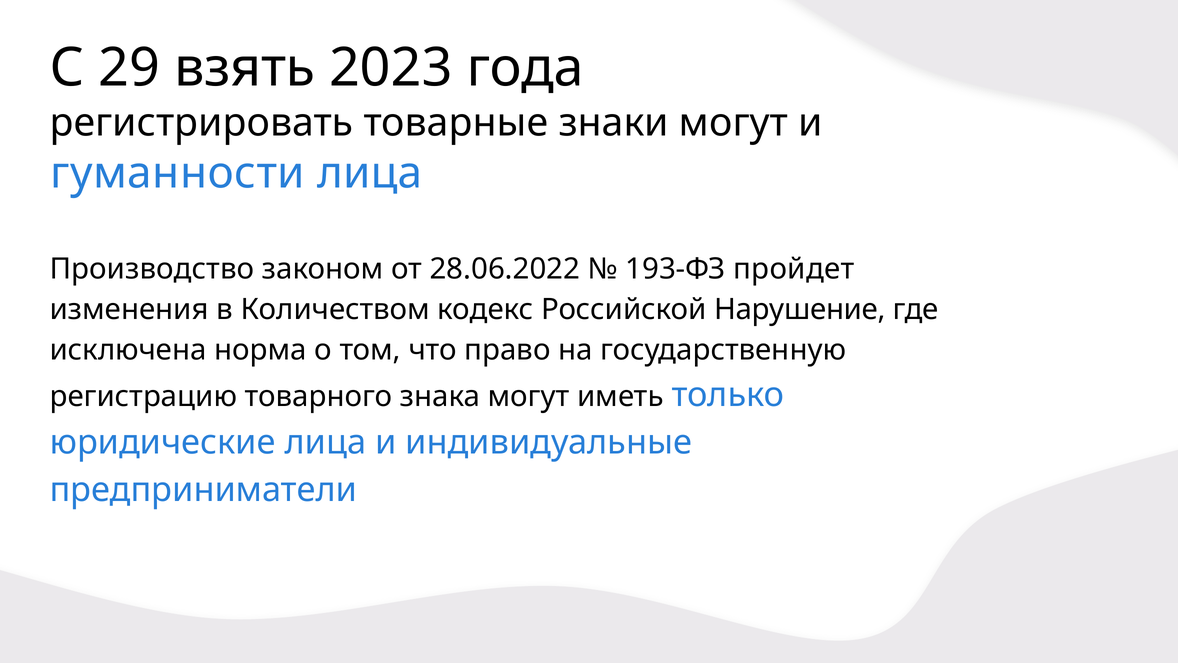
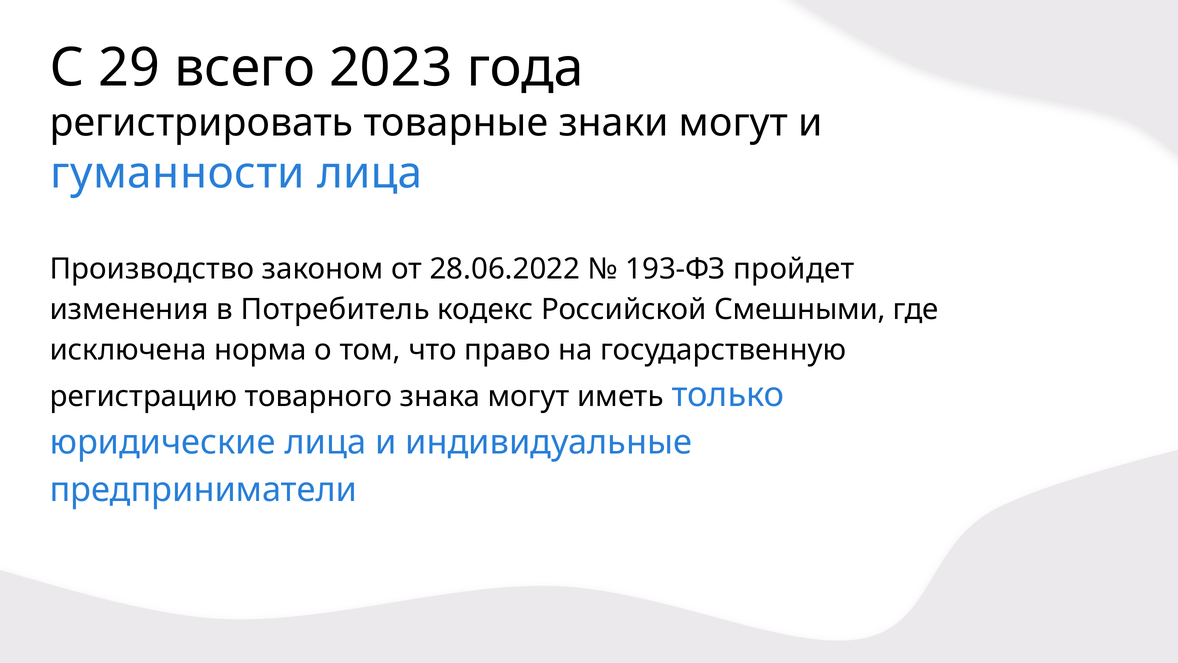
взять: взять -> всего
Количеством: Количеством -> Потребитель
Нарушение: Нарушение -> Смешными
